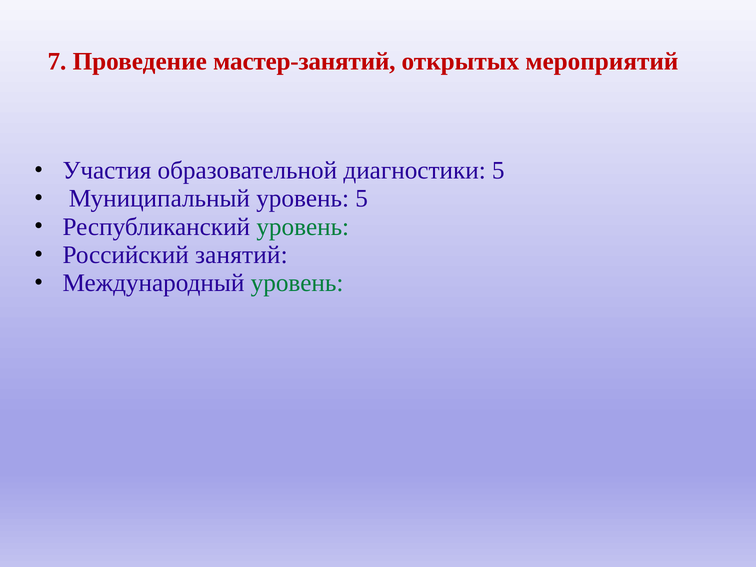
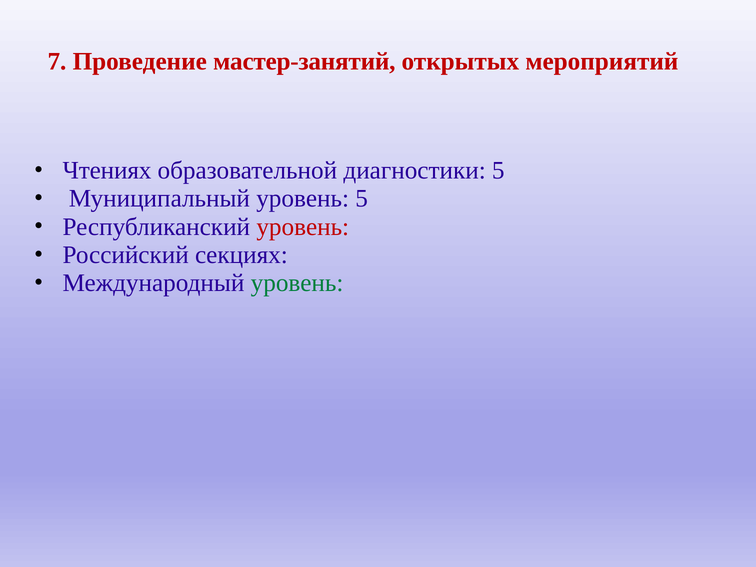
Участия: Участия -> Чтениях
уровень at (303, 227) colour: green -> red
занятий: занятий -> секциях
